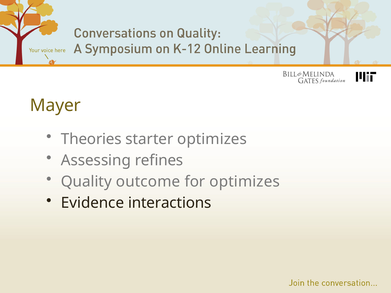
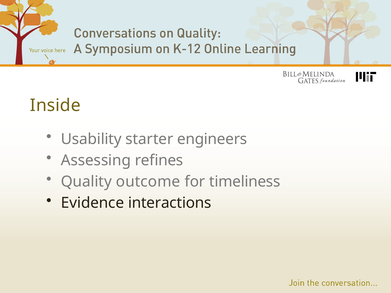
Mayer: Mayer -> Inside
Theories: Theories -> Usability
starter optimizes: optimizes -> engineers
for optimizes: optimizes -> timeliness
